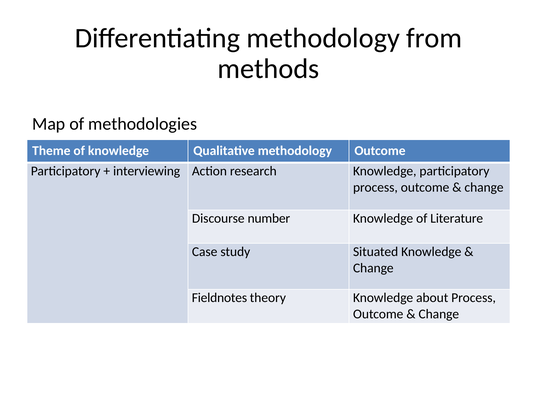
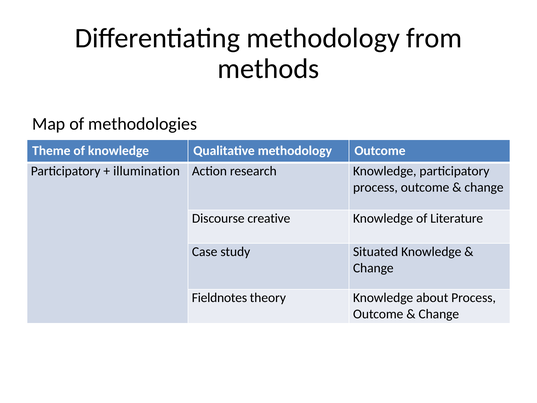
interviewing: interviewing -> illumination
number: number -> creative
